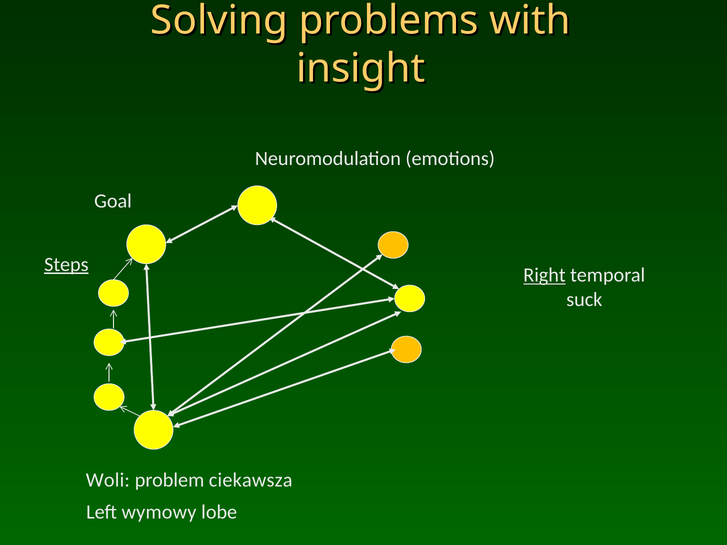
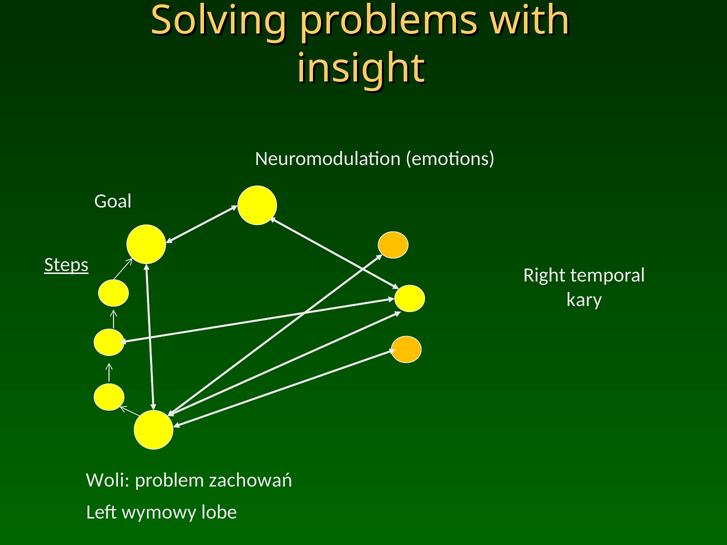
Right underline: present -> none
suck: suck -> kary
ciekawsza: ciekawsza -> zachowań
